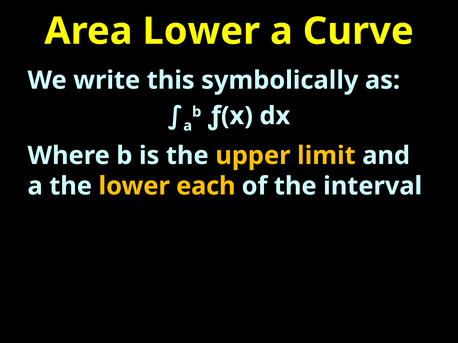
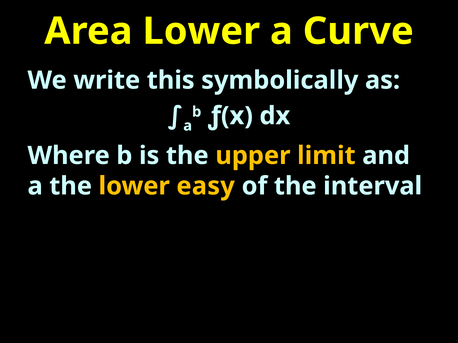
each: each -> easy
